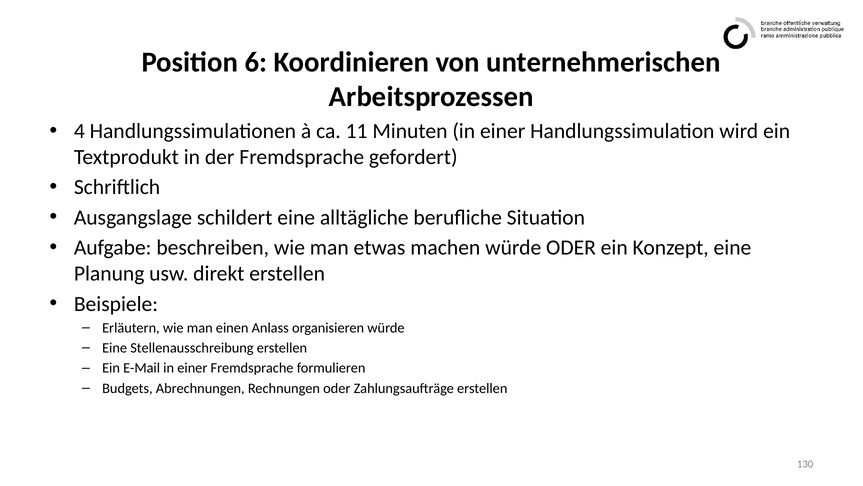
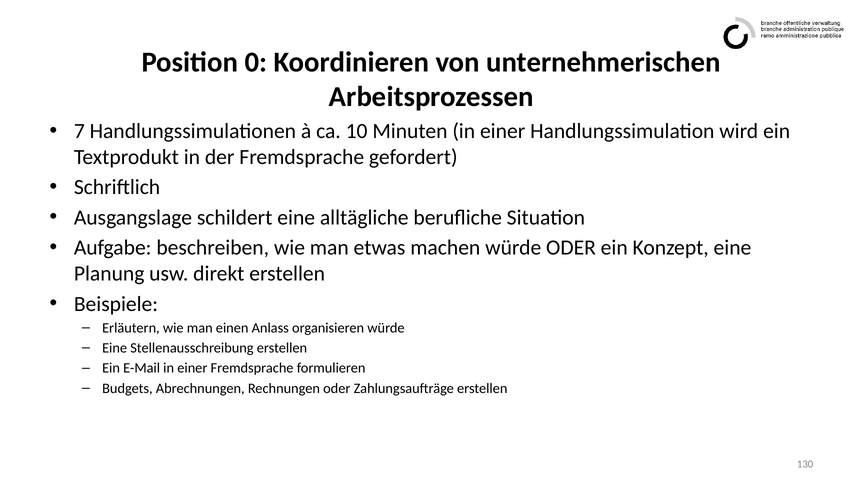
6: 6 -> 0
4: 4 -> 7
11: 11 -> 10
